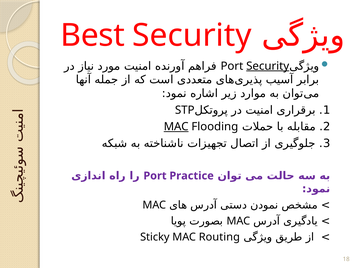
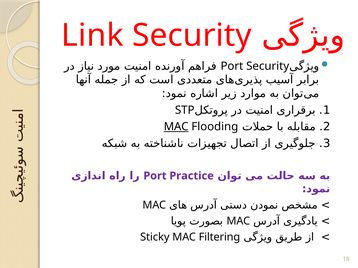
Best: Best -> Link
Security at (268, 66) underline: present -> none
Routing: Routing -> Filtering
